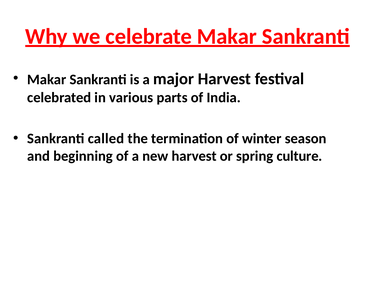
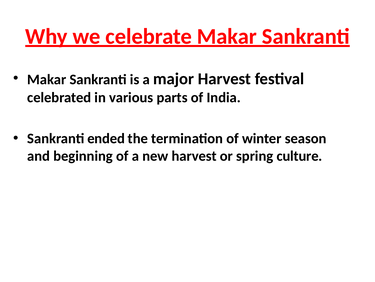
called: called -> ended
